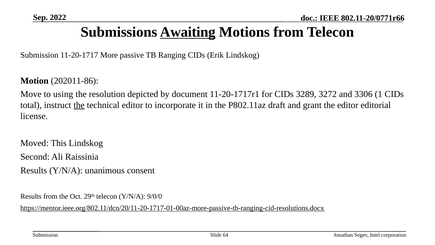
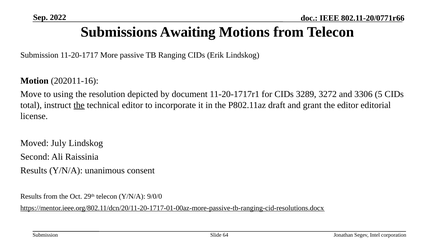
Awaiting underline: present -> none
202011-86: 202011-86 -> 202011-16
1: 1 -> 5
This: This -> July
